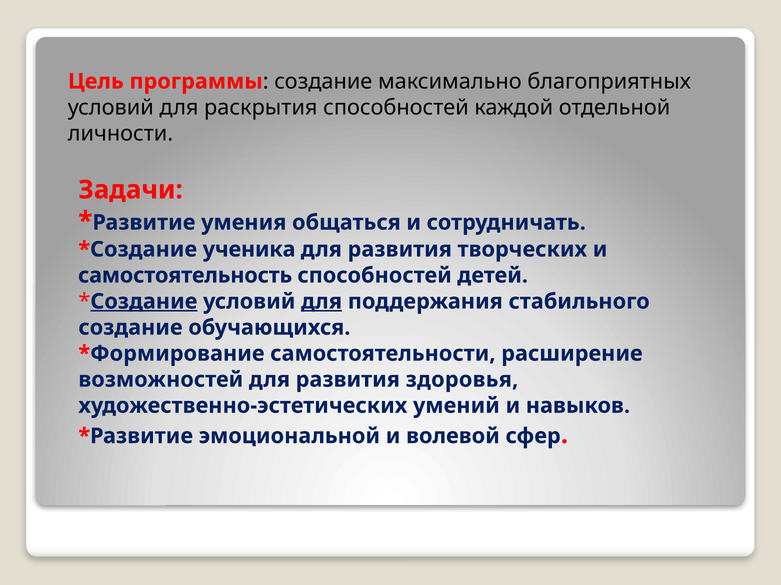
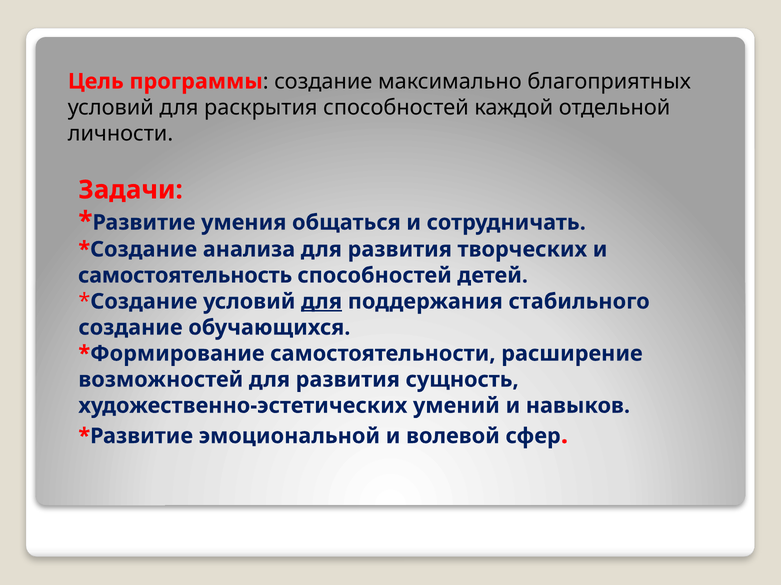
ученика: ученика -> анализа
Создание at (144, 302) underline: present -> none
здоровья: здоровья -> сущность
